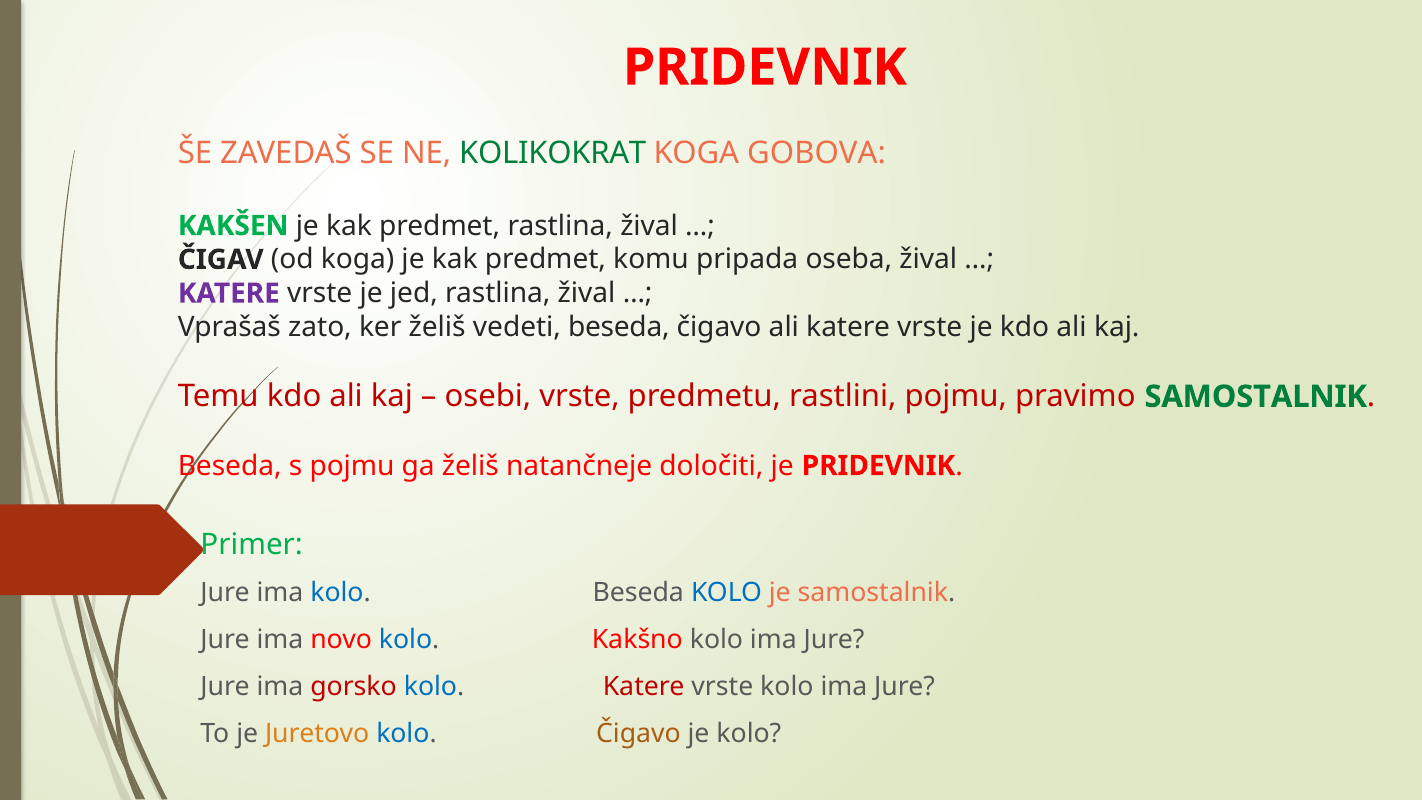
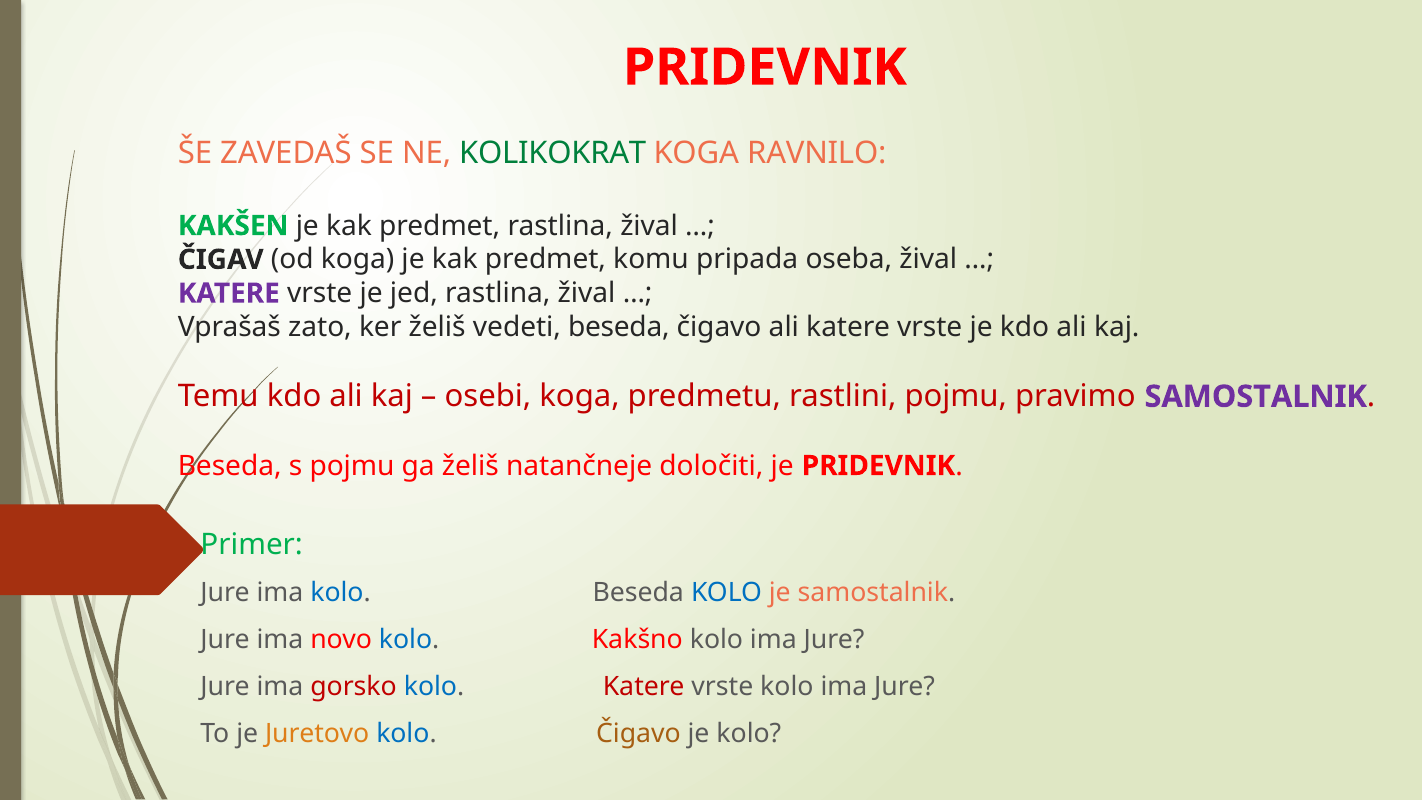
GOBOVA: GOBOVA -> RAVNILO
osebi vrste: vrste -> koga
SAMOSTALNIK at (1256, 397) colour: green -> purple
